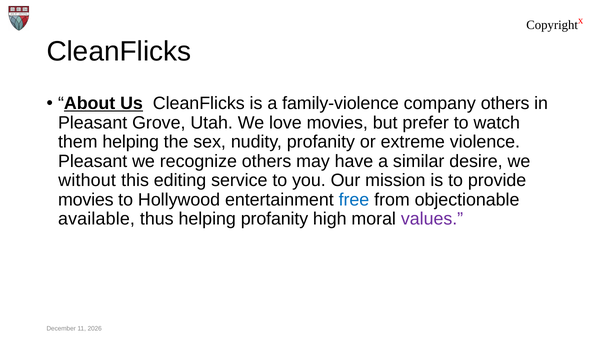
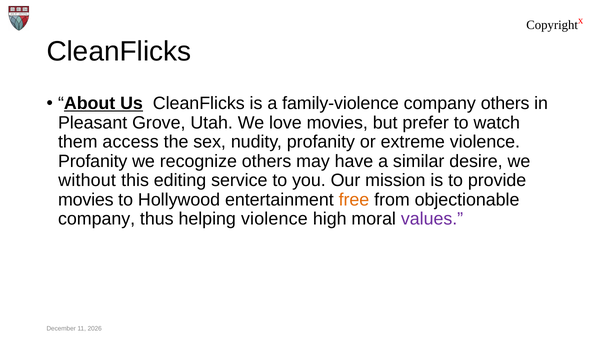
them helping: helping -> access
Pleasant at (93, 161): Pleasant -> Profanity
free colour: blue -> orange
available at (96, 219): available -> company
helping profanity: profanity -> violence
